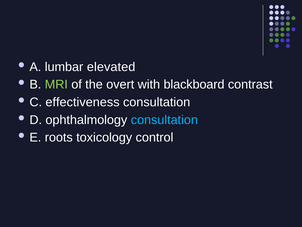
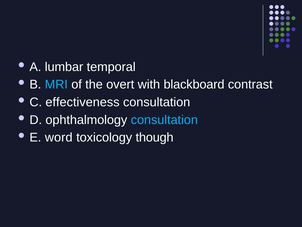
elevated: elevated -> temporal
MRI colour: light green -> light blue
roots: roots -> word
control: control -> though
